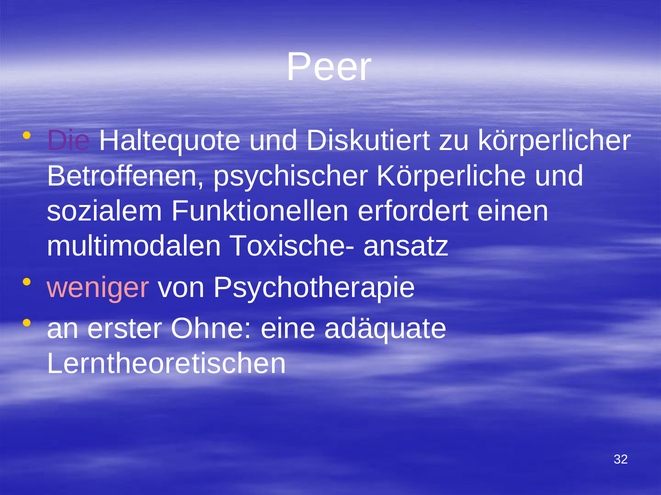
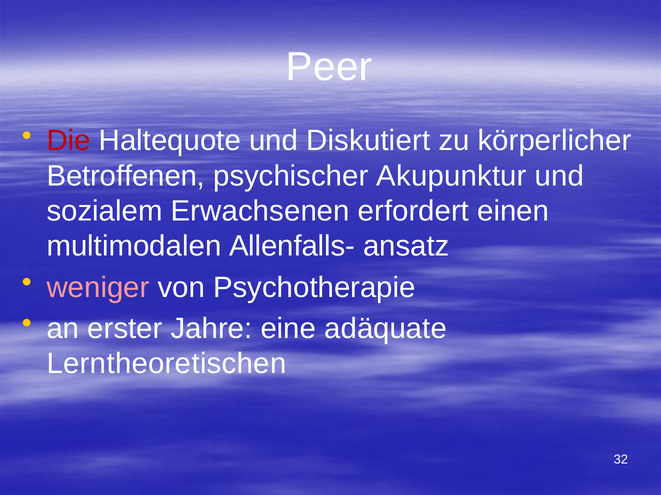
Die colour: purple -> red
Körperliche: Körperliche -> Akupunktur
Funktionellen: Funktionellen -> Erwachsenen
Toxische-: Toxische- -> Allenfalls-
Ohne: Ohne -> Jahre
